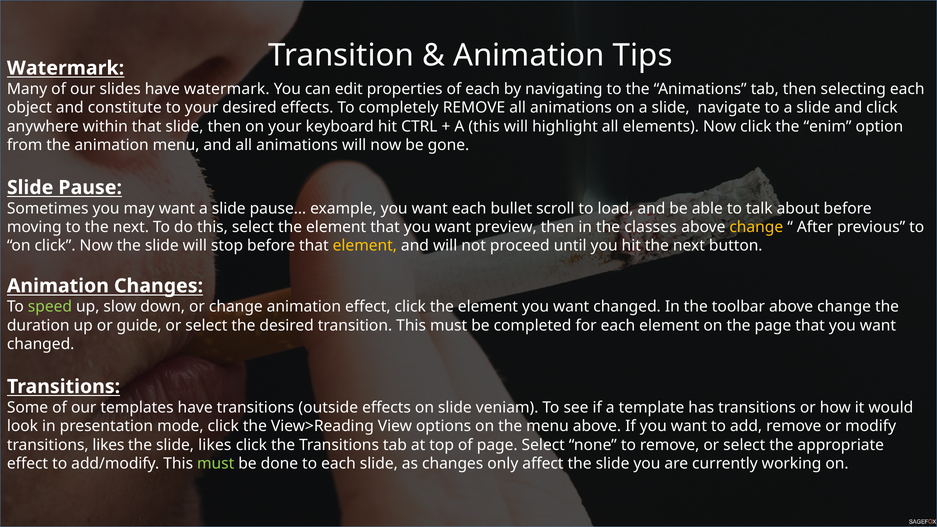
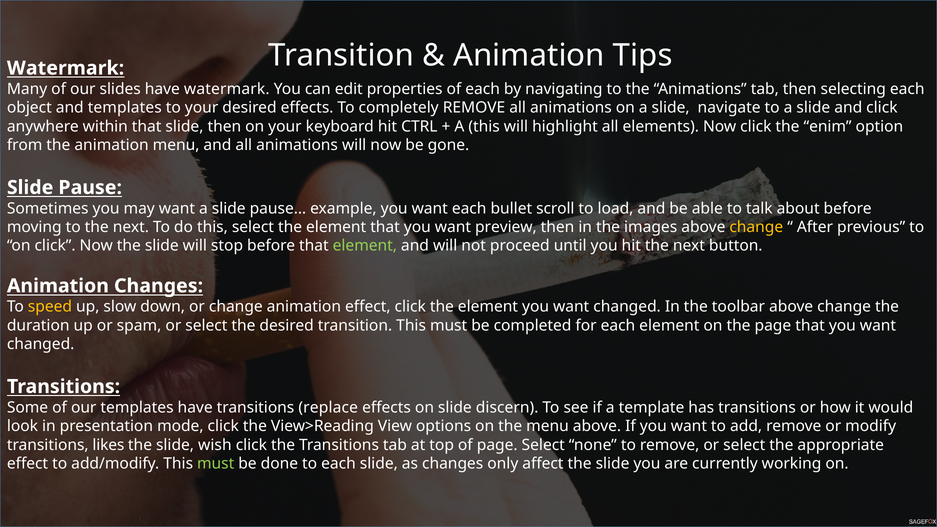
and constitute: constitute -> templates
classes: classes -> images
element at (365, 246) colour: yellow -> light green
speed colour: light green -> yellow
guide: guide -> spam
outside: outside -> replace
veniam: veniam -> discern
slide likes: likes -> wish
